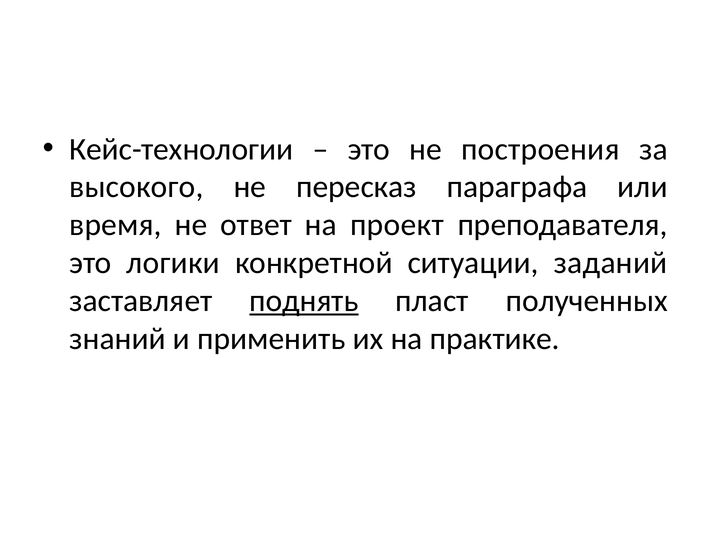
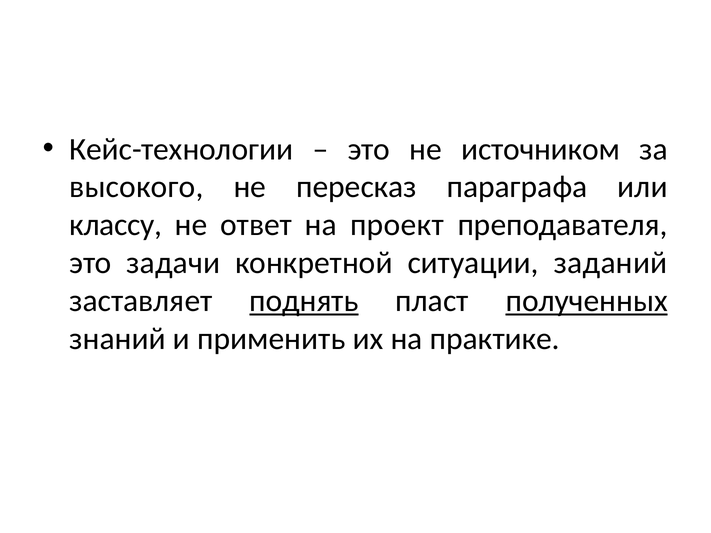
построения: построения -> источником
время: время -> классу
логики: логики -> задачи
полученных underline: none -> present
